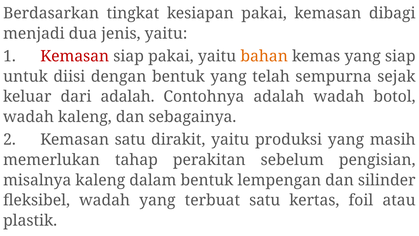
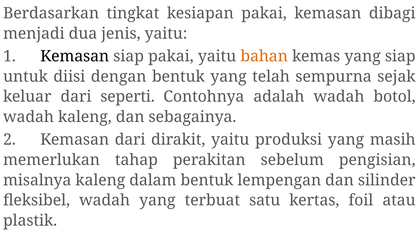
Kemasan at (75, 56) colour: red -> black
dari adalah: adalah -> seperti
Kemasan satu: satu -> dari
